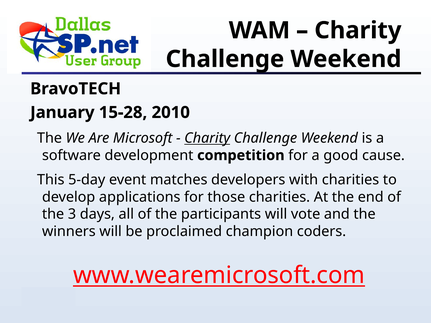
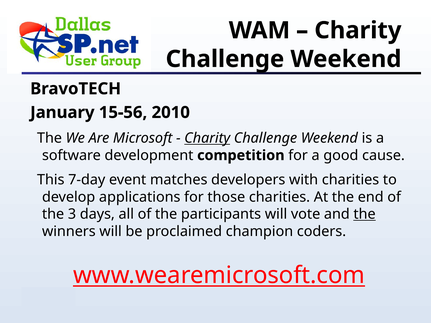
15-28: 15-28 -> 15-56
5-day: 5-day -> 7-day
the at (365, 214) underline: none -> present
